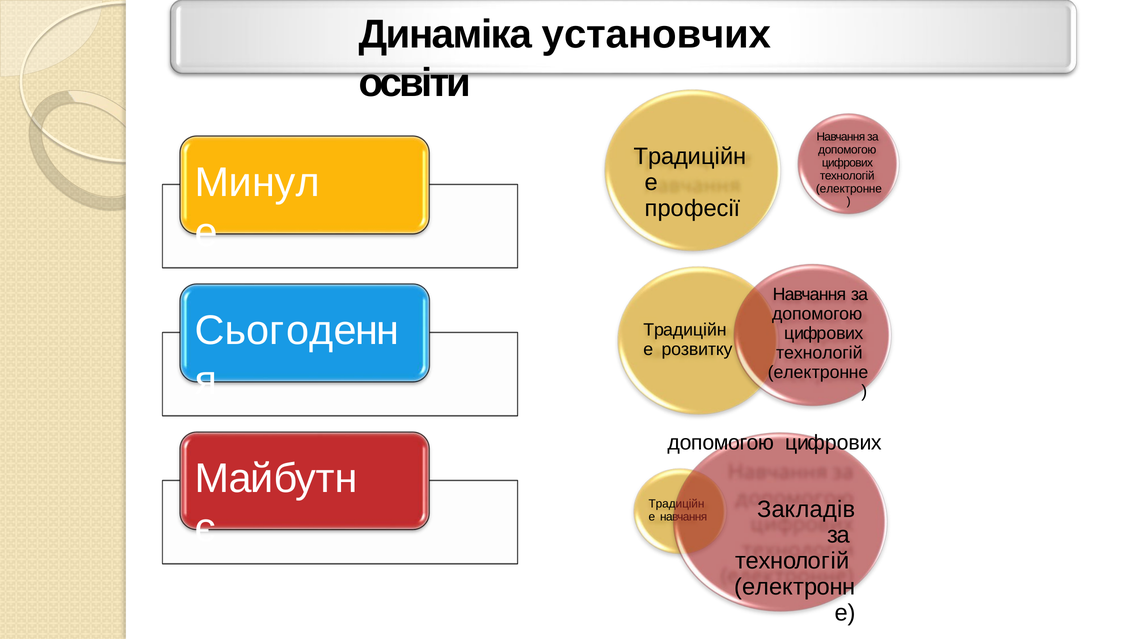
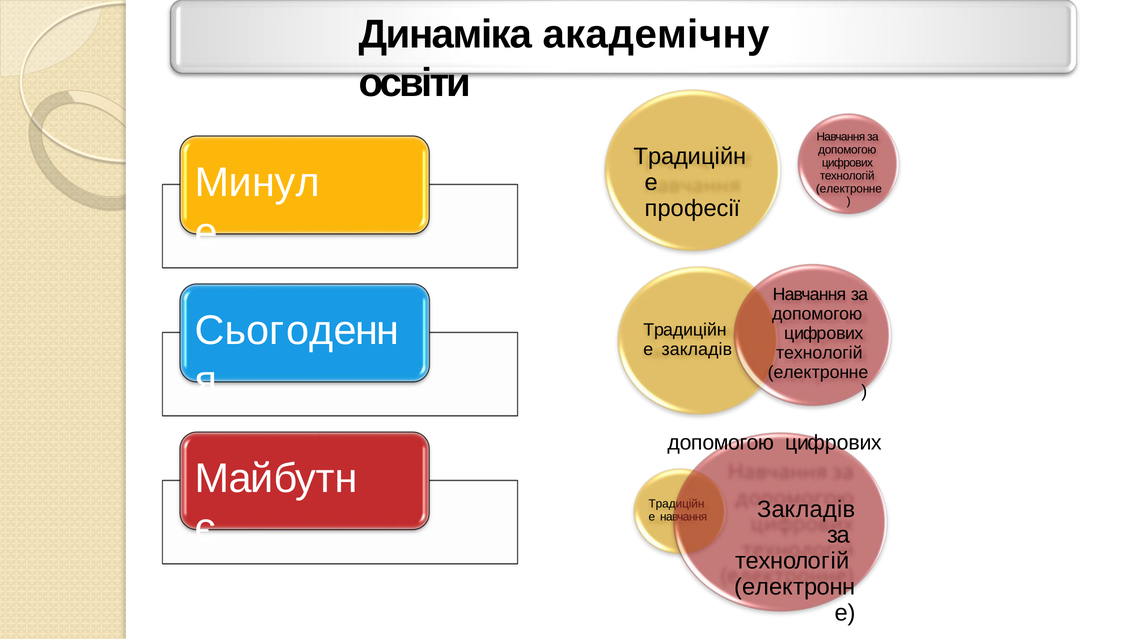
установчих: установчих -> академічну
розвитку at (697, 349): розвитку -> закладів
